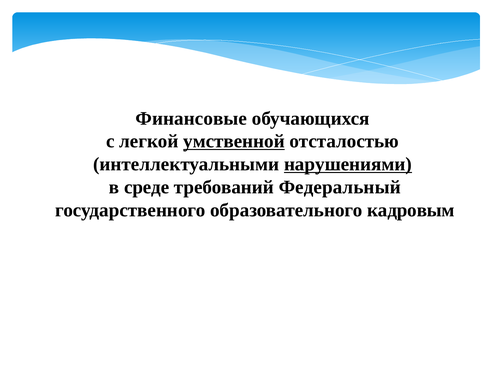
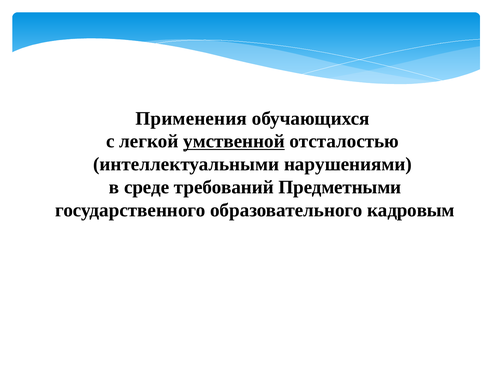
Финансовые: Финансовые -> Применения
нарушениями underline: present -> none
Федеральный: Федеральный -> Предметными
